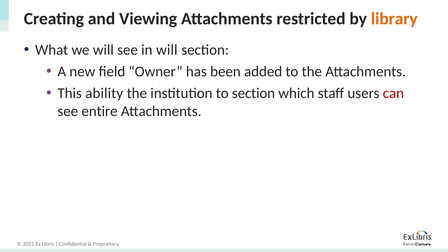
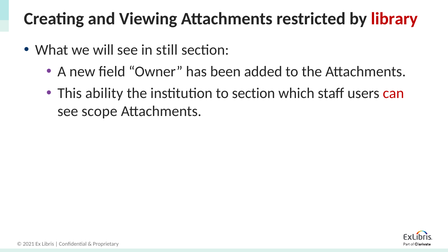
library colour: orange -> red
in will: will -> still
entire: entire -> scope
